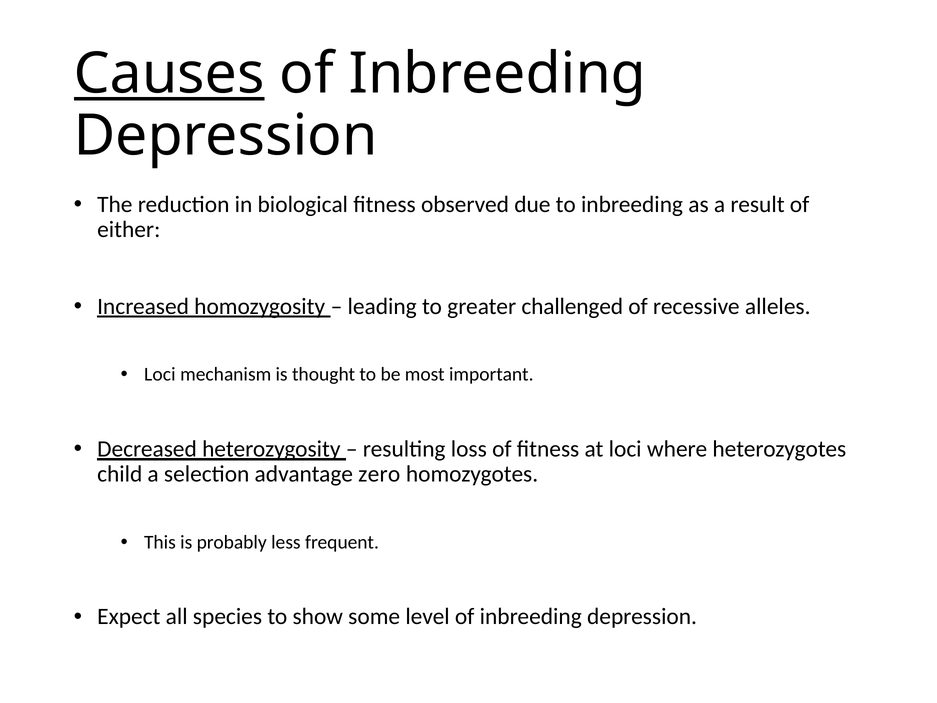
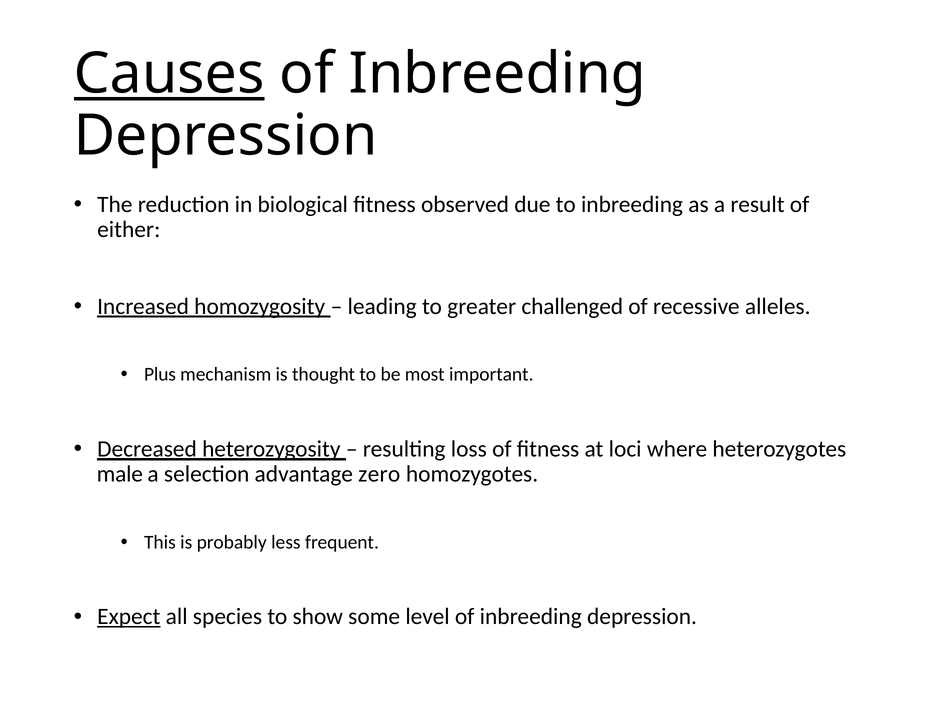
Loci at (160, 374): Loci -> Plus
child: child -> male
Expect underline: none -> present
